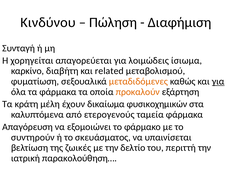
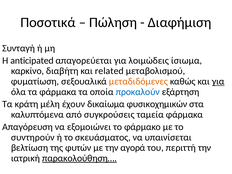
Κινδύνου: Κινδύνου -> Ποσοτικά
χορηγείται: χορηγείται -> anticipated
προκαλούν colour: orange -> blue
ετερογενούς: ετερογενούς -> συγκρούσεις
ζωικές: ζωικές -> φυτών
δελτίο: δελτίο -> αγορά
παρακολούθηση… underline: none -> present
